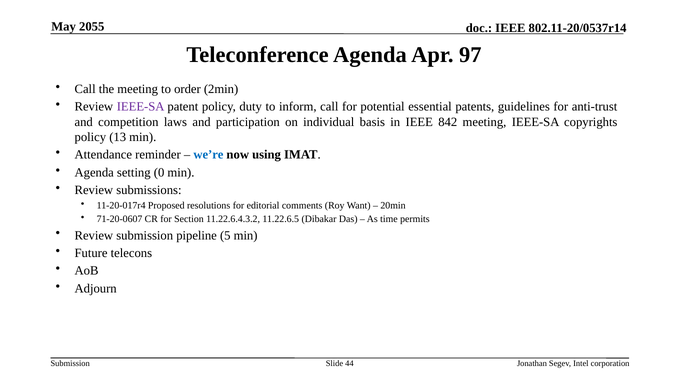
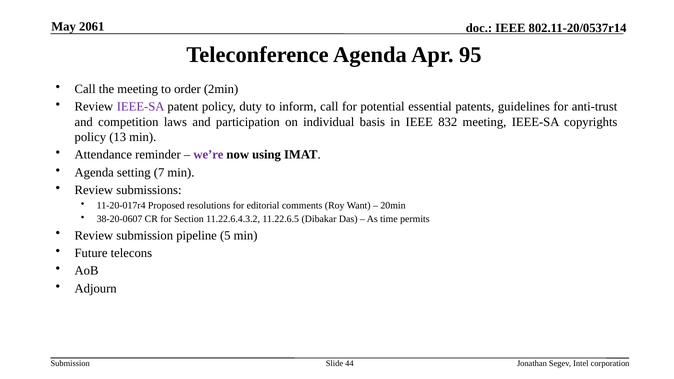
2055: 2055 -> 2061
97: 97 -> 95
842: 842 -> 832
we’re colour: blue -> purple
0: 0 -> 7
71-20-0607: 71-20-0607 -> 38-20-0607
